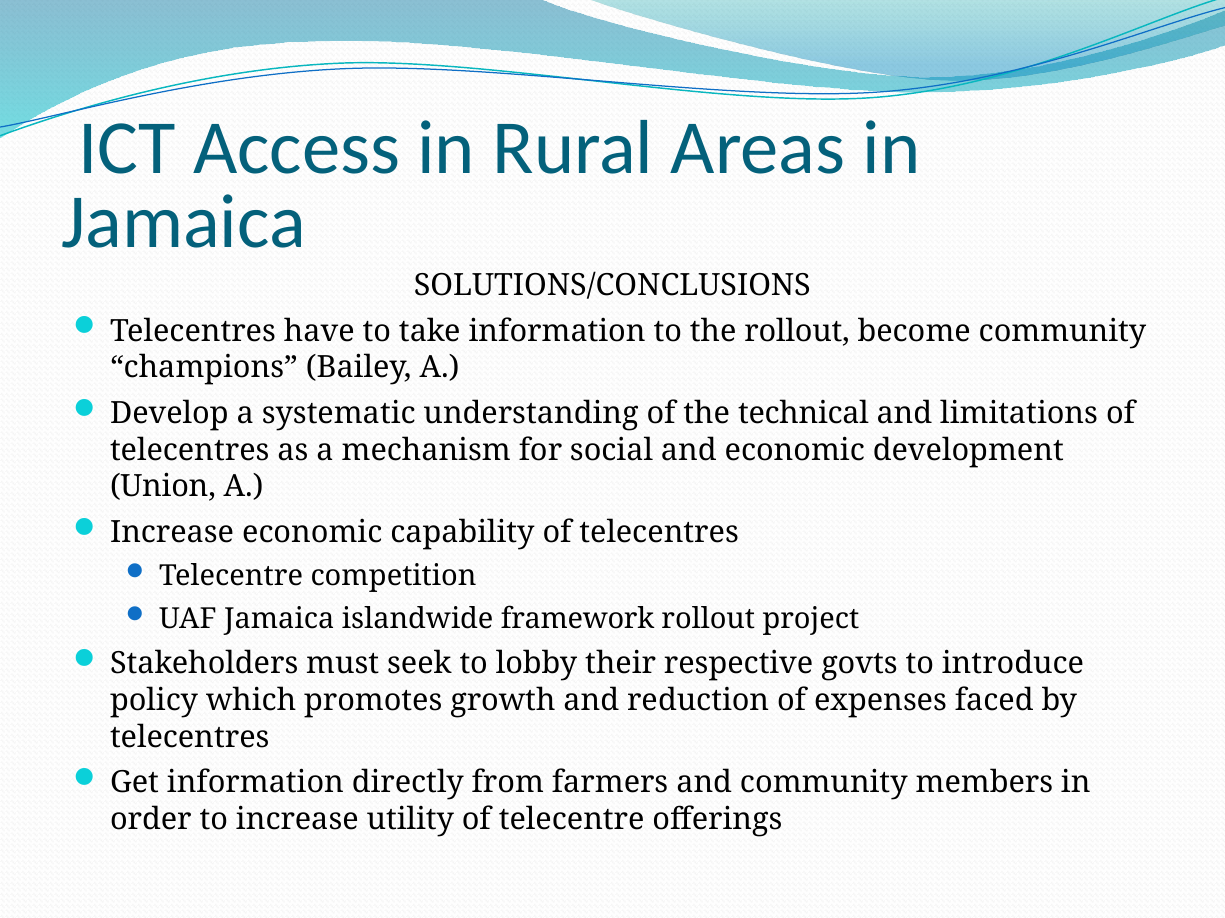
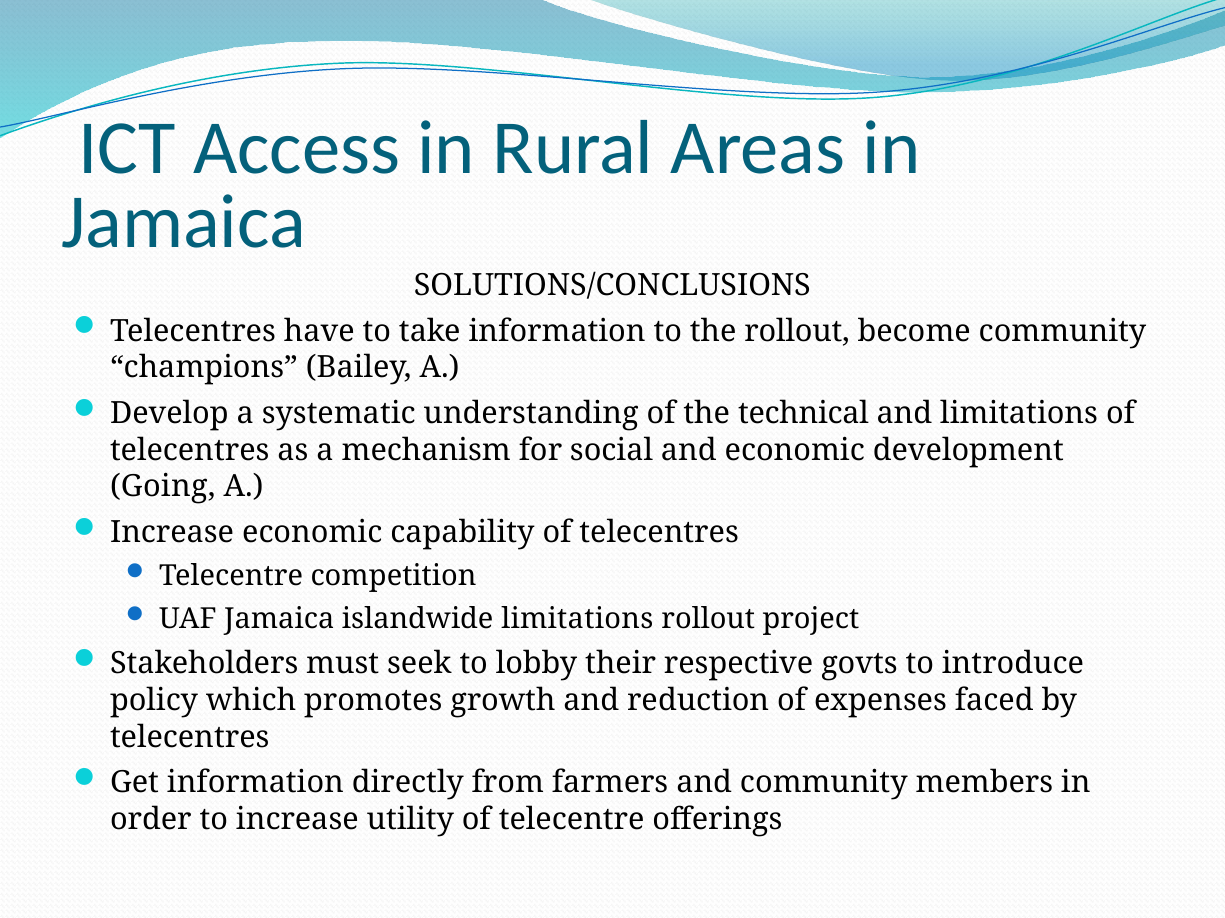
Union: Union -> Going
islandwide framework: framework -> limitations
